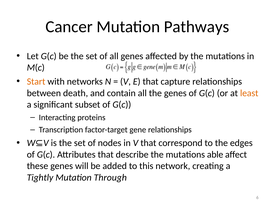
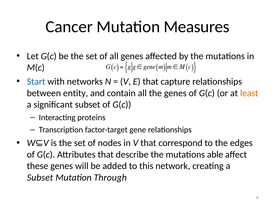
Pathways: Pathways -> Measures
Start colour: orange -> blue
death: death -> entity
Tightly at (40, 177): Tightly -> Subset
